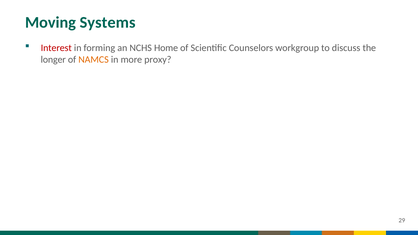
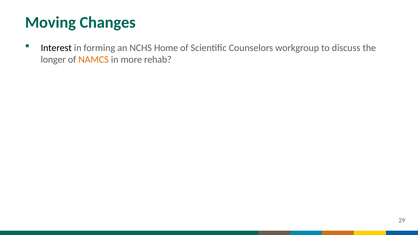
Systems: Systems -> Changes
Interest colour: red -> black
proxy: proxy -> rehab
